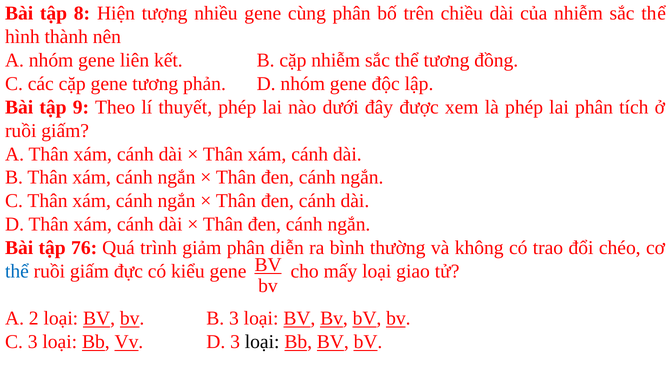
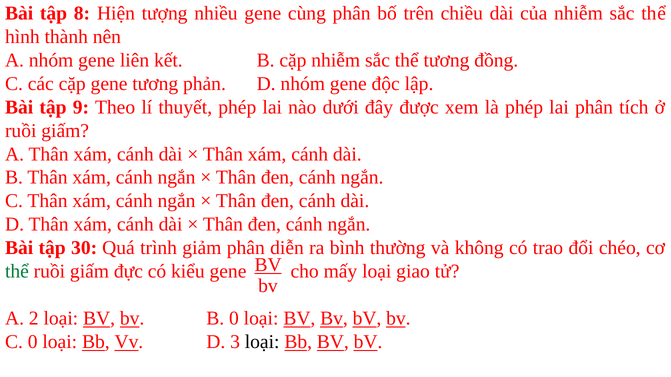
76: 76 -> 30
thể at (17, 272) colour: blue -> green
B 3: 3 -> 0
C 3: 3 -> 0
